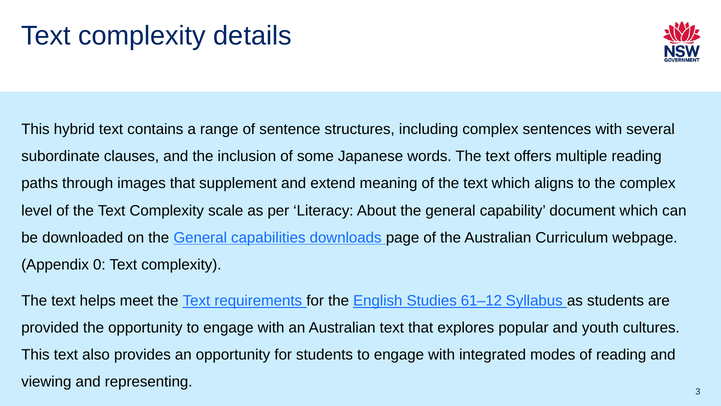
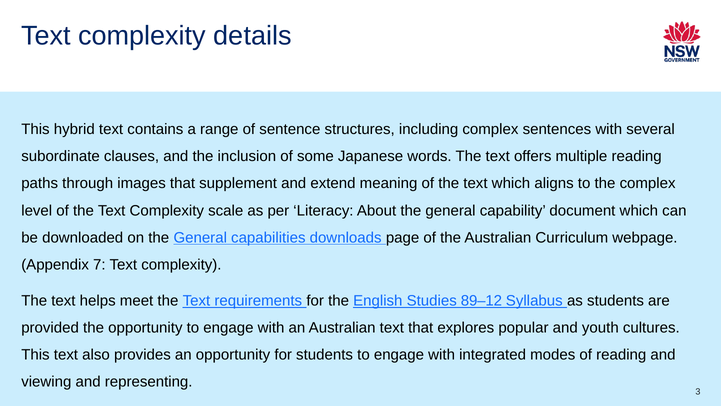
0: 0 -> 7
61–12: 61–12 -> 89–12
